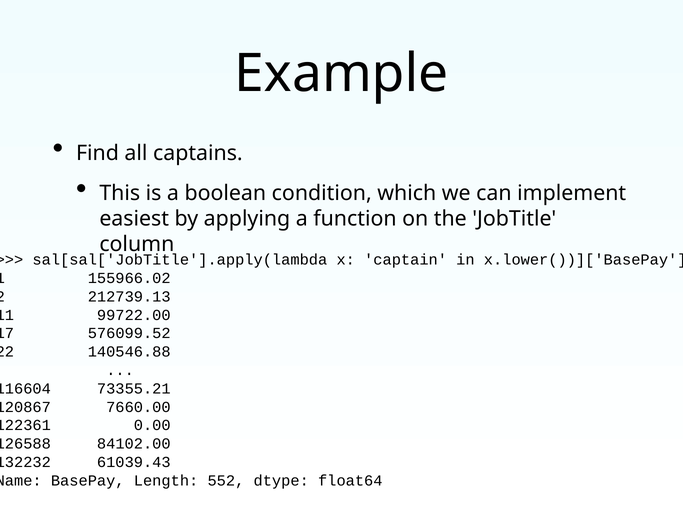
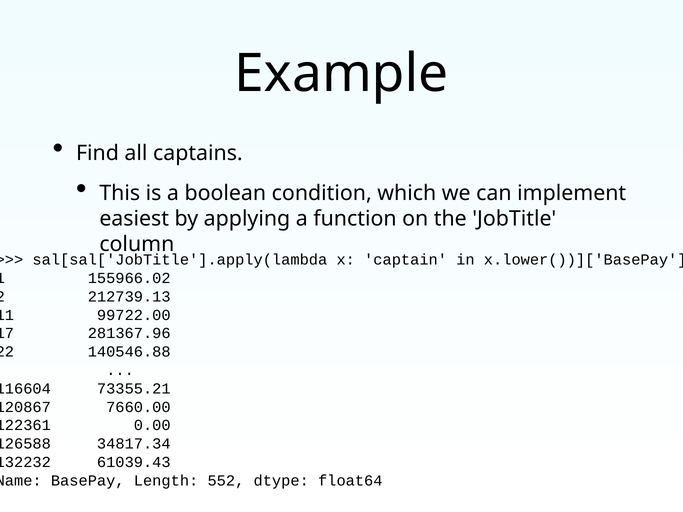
576099.52: 576099.52 -> 281367.96
84102.00: 84102.00 -> 34817.34
